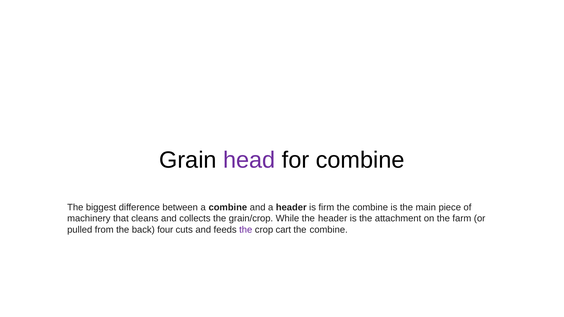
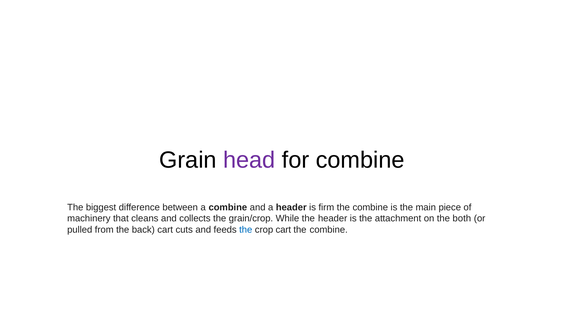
farm: farm -> both
back four: four -> cart
the at (246, 230) colour: purple -> blue
